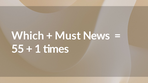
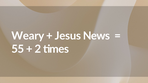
Which: Which -> Weary
Must: Must -> Jesus
1: 1 -> 2
